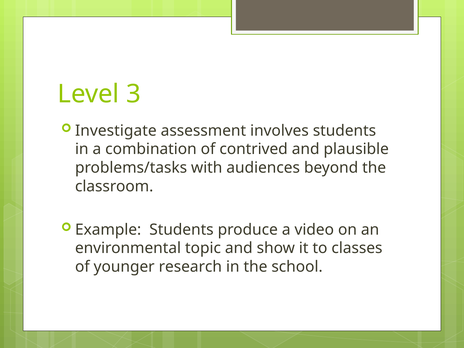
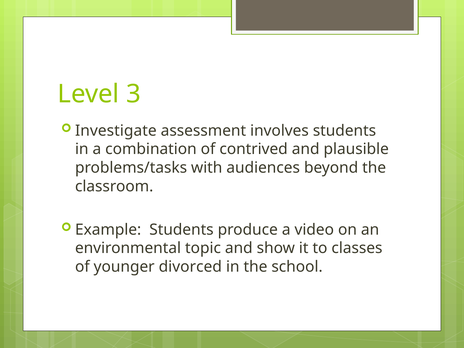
research: research -> divorced
